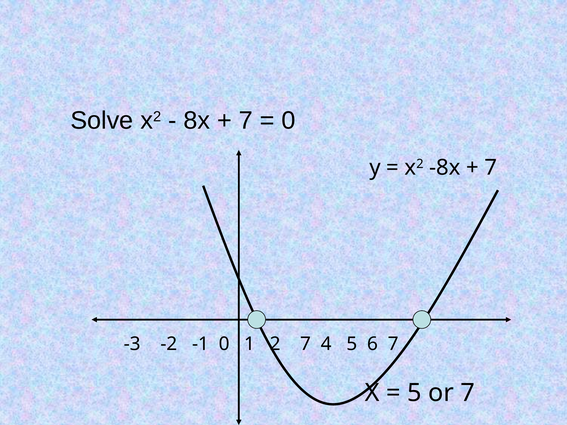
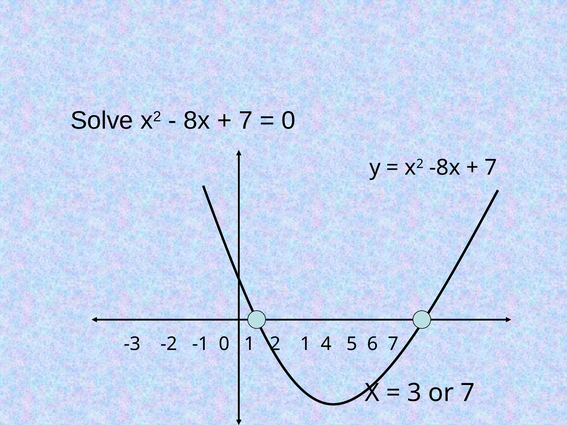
2 7: 7 -> 1
5 at (414, 393): 5 -> 3
